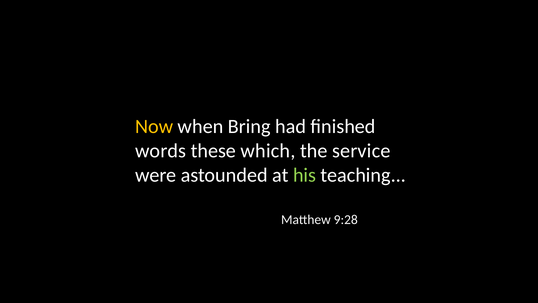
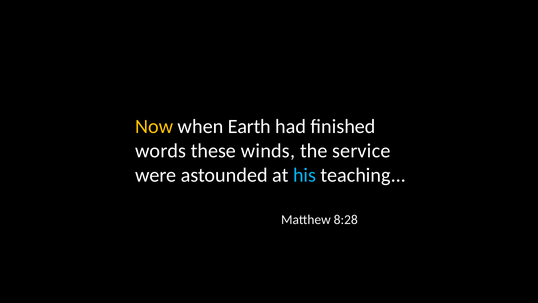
Bring: Bring -> Earth
which: which -> winds
his colour: light green -> light blue
9:28: 9:28 -> 8:28
